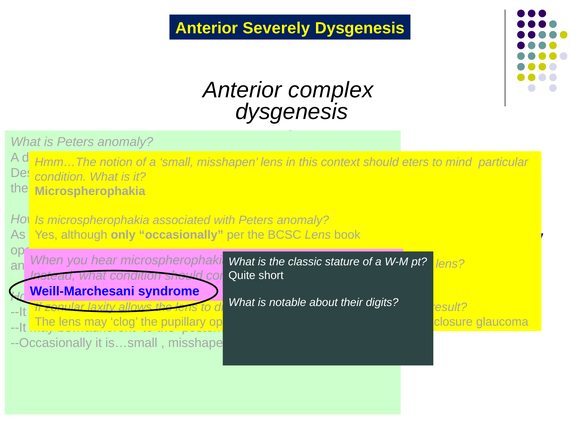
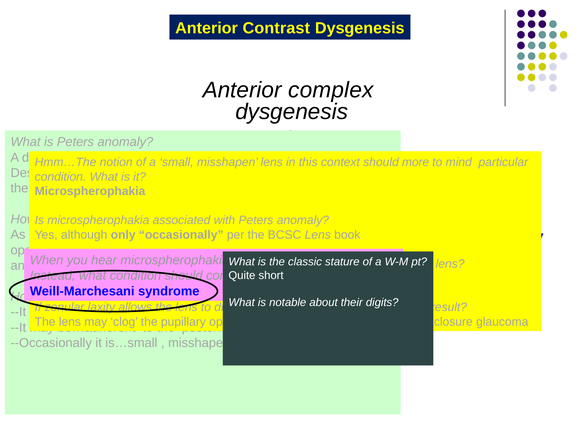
Severely: Severely -> Contrast
eters: eters -> more
